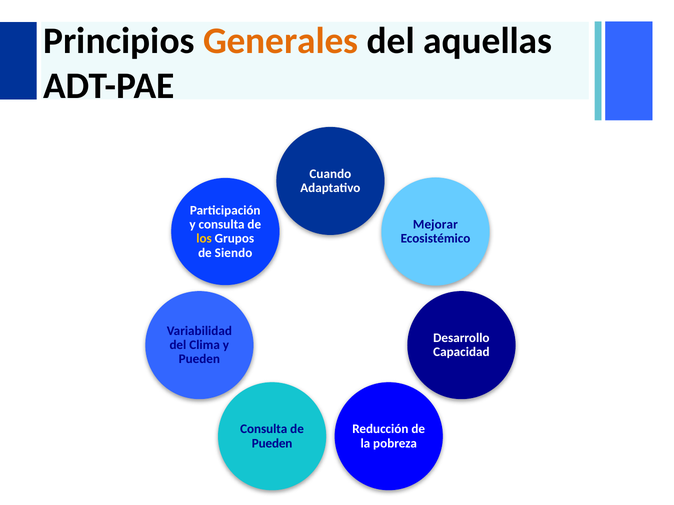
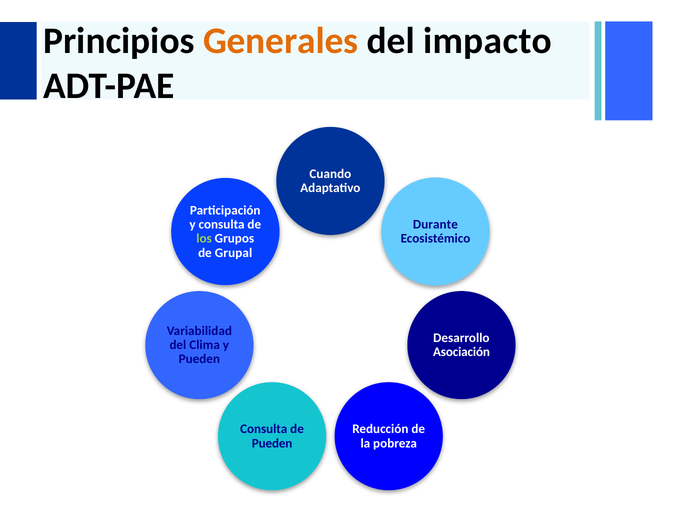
aquellas: aquellas -> impacto
Mejorar: Mejorar -> Durante
los colour: yellow -> light green
Siendo: Siendo -> Grupal
Capacidad: Capacidad -> Asociación
